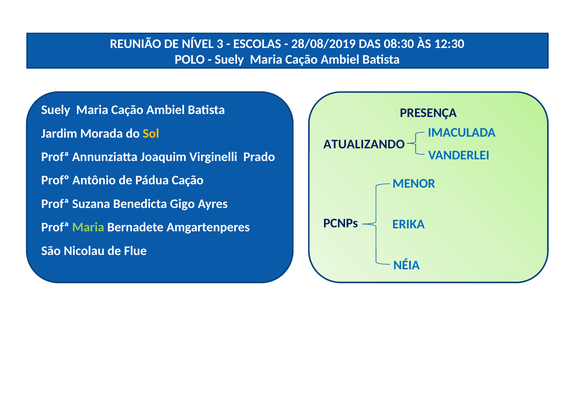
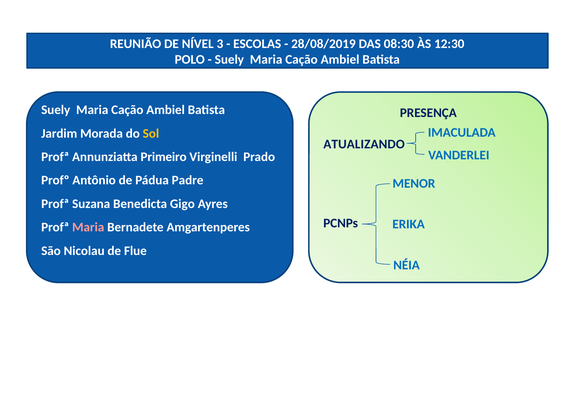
Joaquim: Joaquim -> Primeiro
Pádua Cação: Cação -> Padre
Maria at (88, 228) colour: light green -> pink
